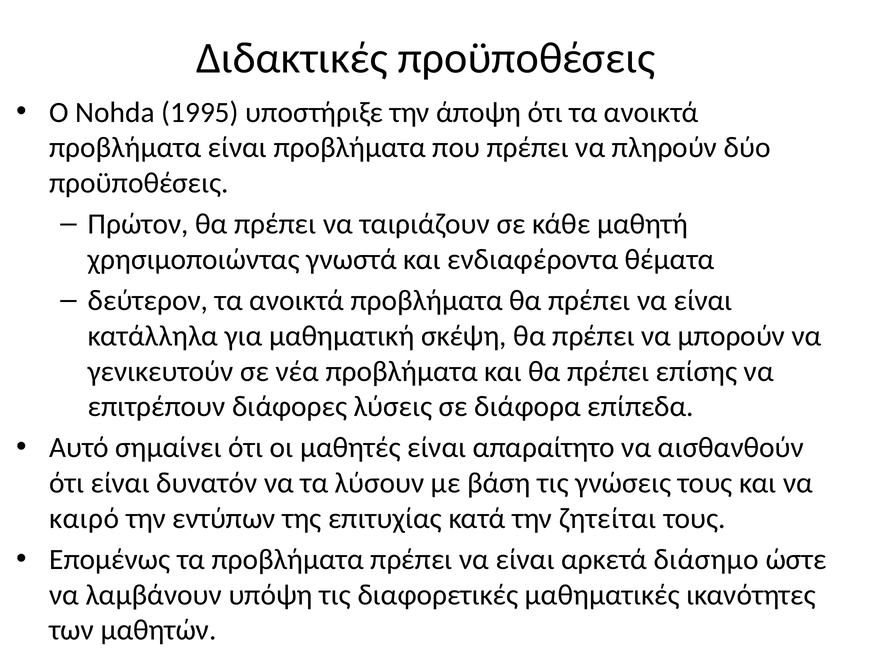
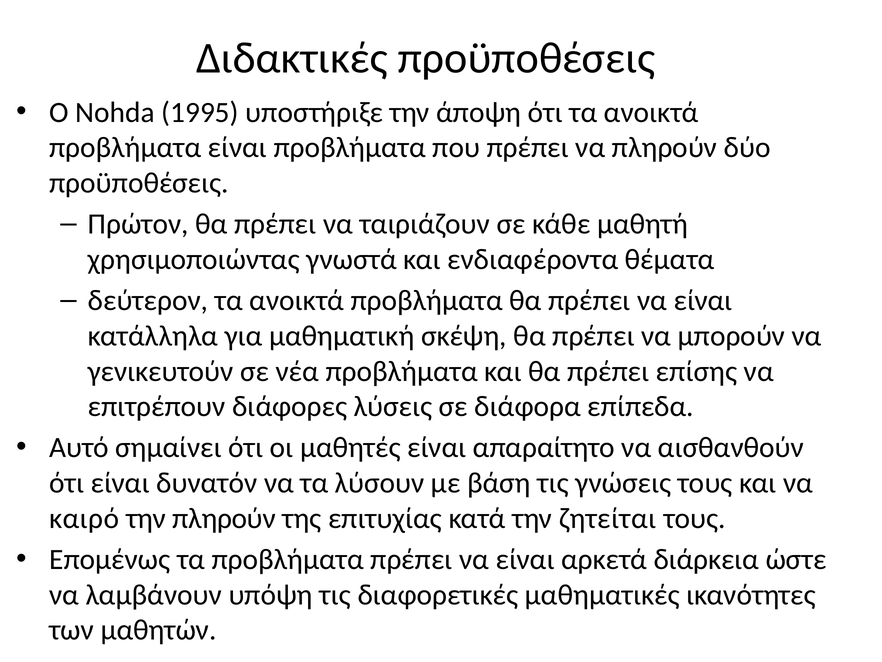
την εντύπων: εντύπων -> πληρούν
διάσημο: διάσημο -> διάρκεια
